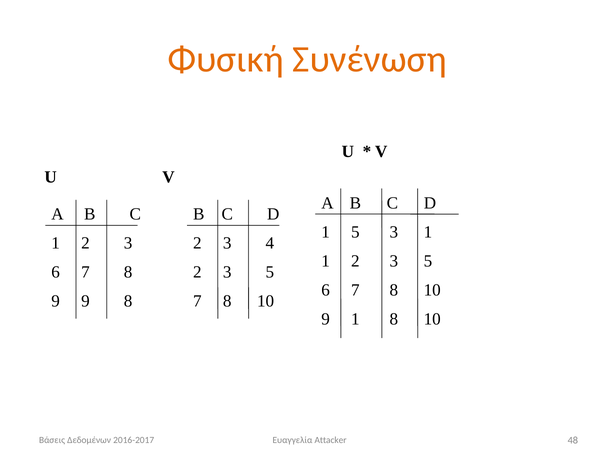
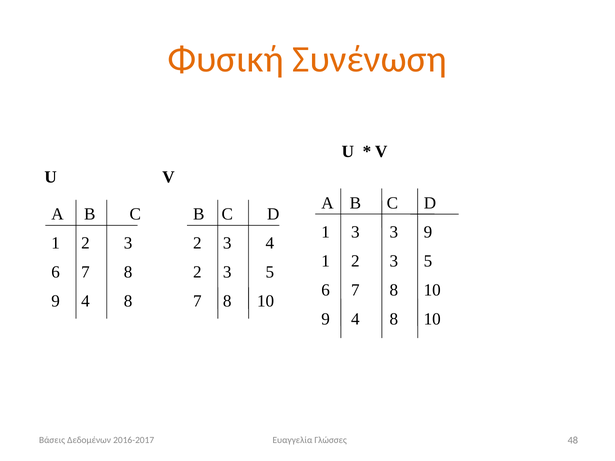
1 5: 5 -> 3
3 1: 1 -> 9
9 at (85, 302): 9 -> 4
1 at (355, 319): 1 -> 4
Attacker: Attacker -> Γλώσσες
